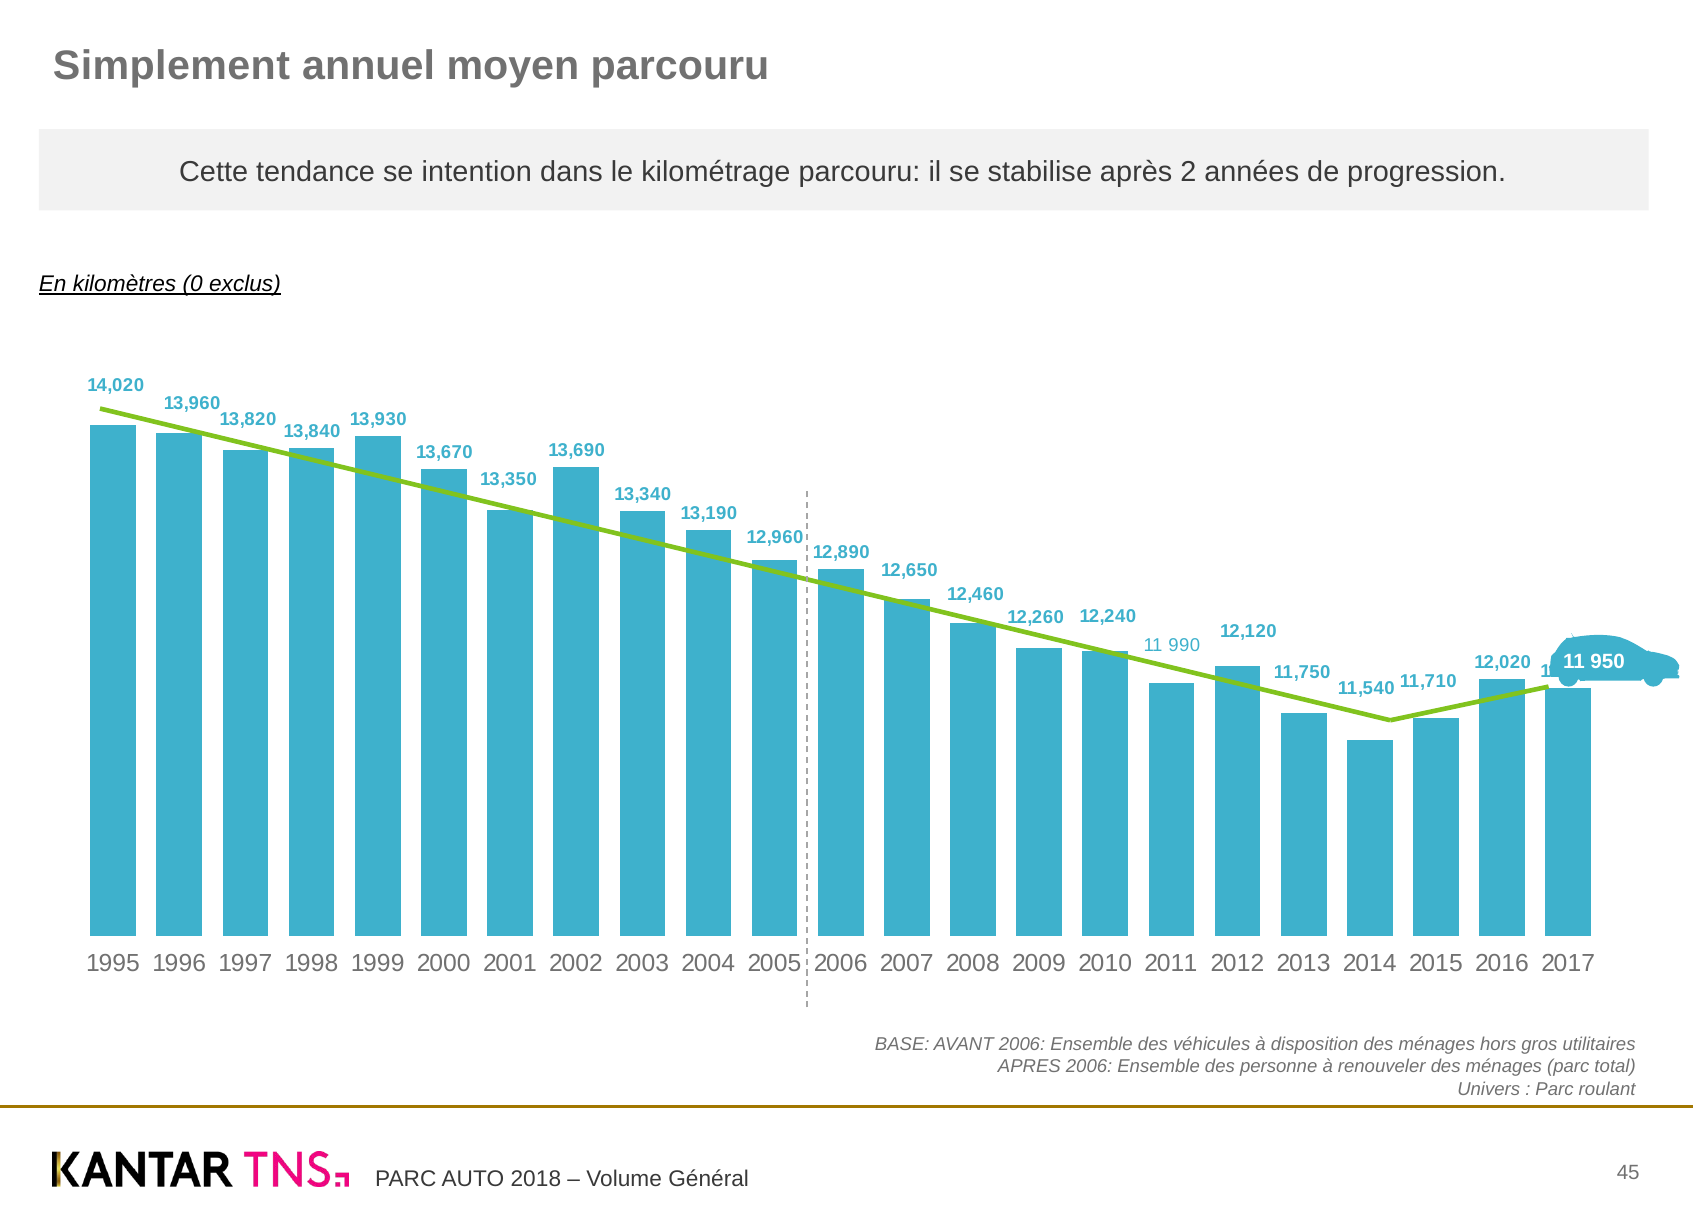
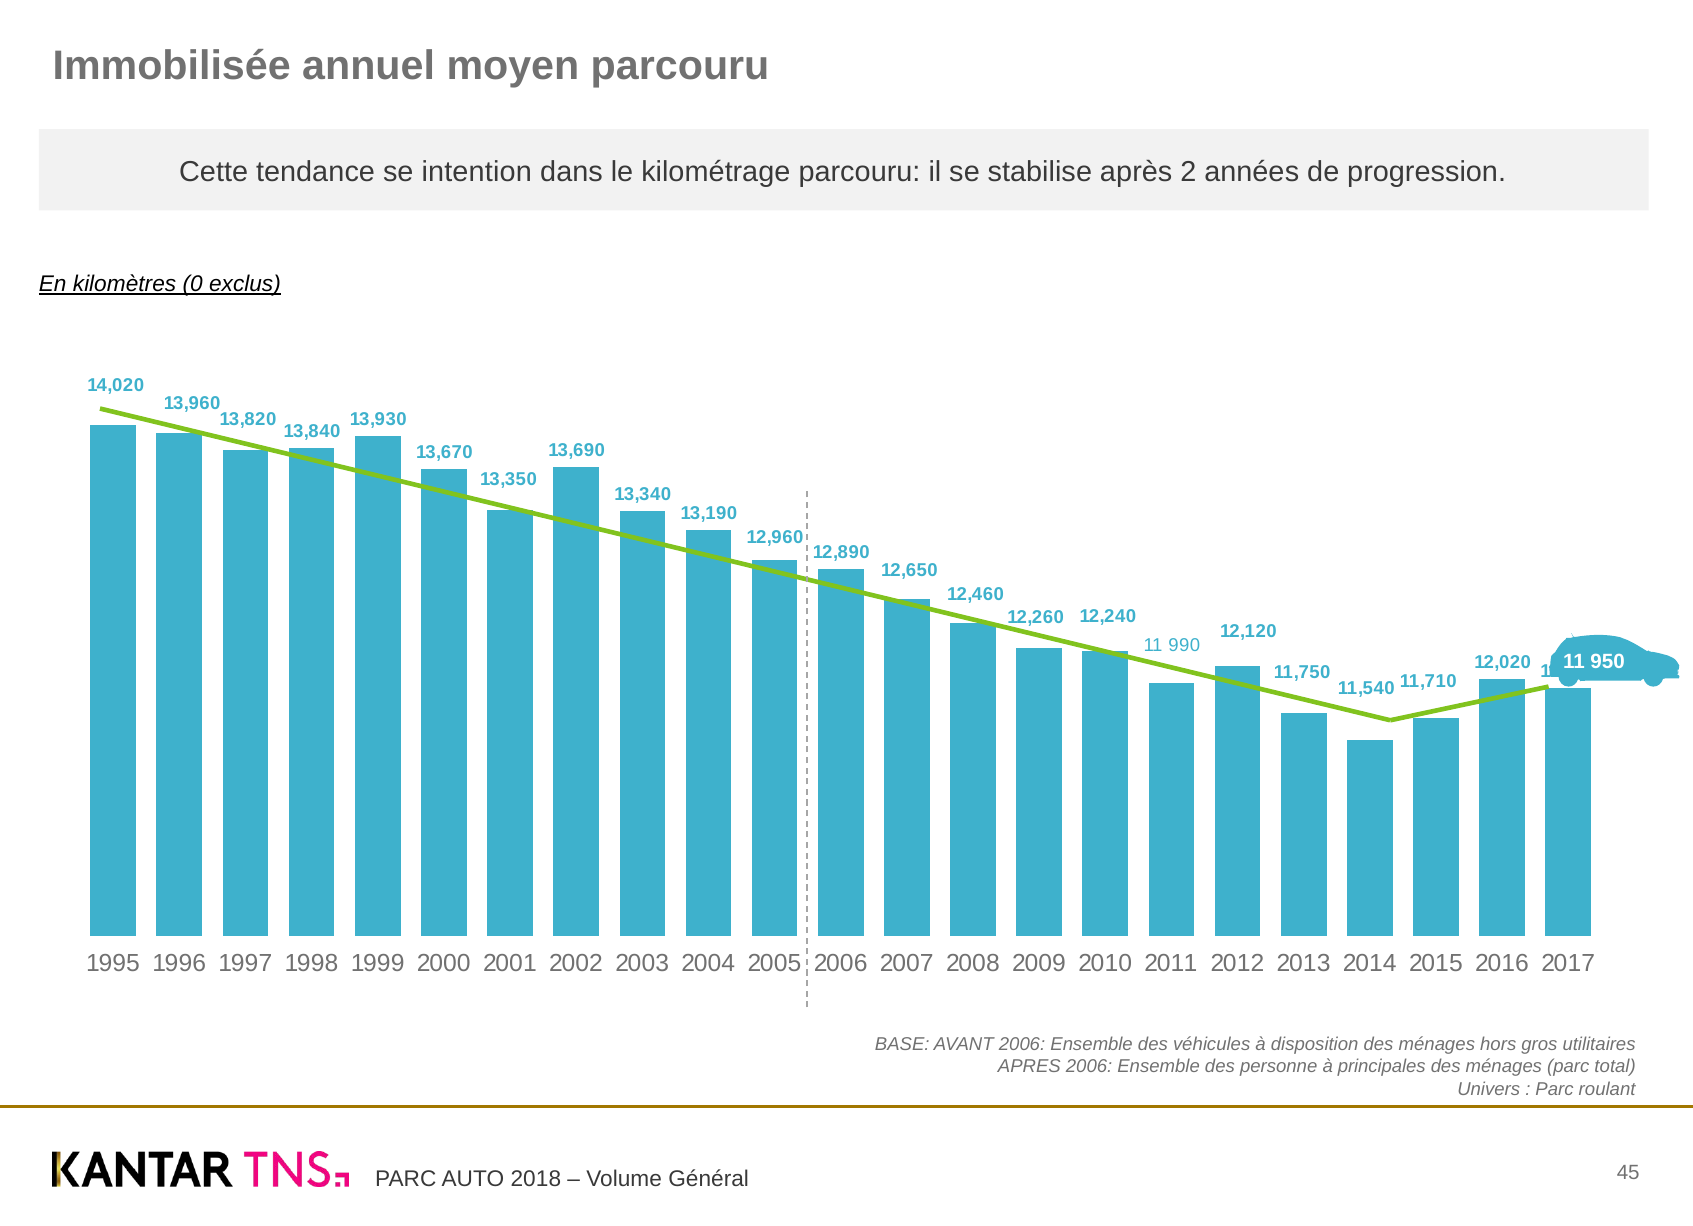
Simplement: Simplement -> Immobilisée
renouveler: renouveler -> principales
